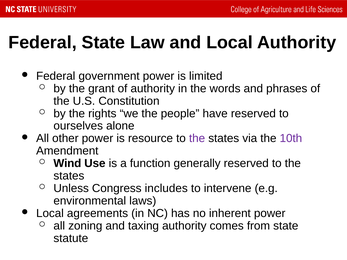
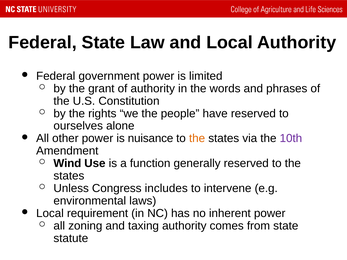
resource: resource -> nuisance
the at (197, 139) colour: purple -> orange
agreements: agreements -> requirement
